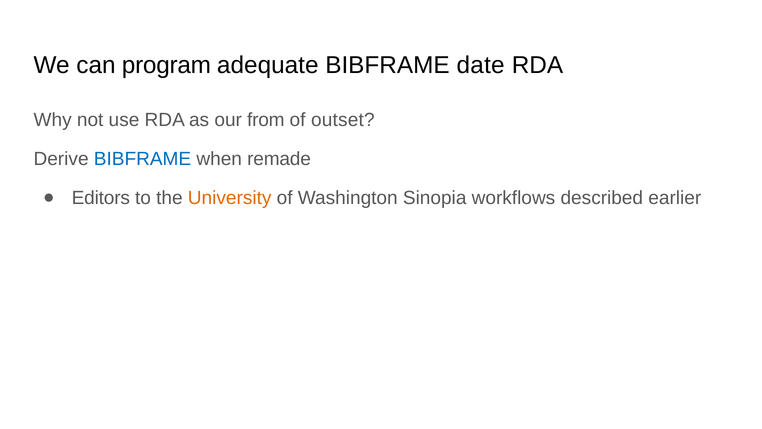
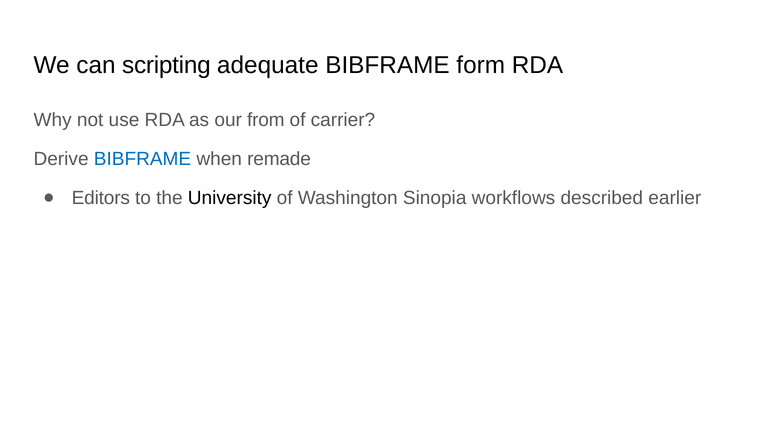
program: program -> scripting
date: date -> form
outset: outset -> carrier
University colour: orange -> black
